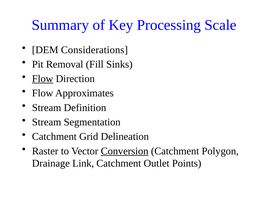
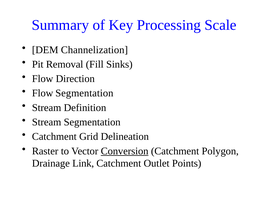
Considerations: Considerations -> Channelization
Flow at (43, 79) underline: present -> none
Flow Approximates: Approximates -> Segmentation
